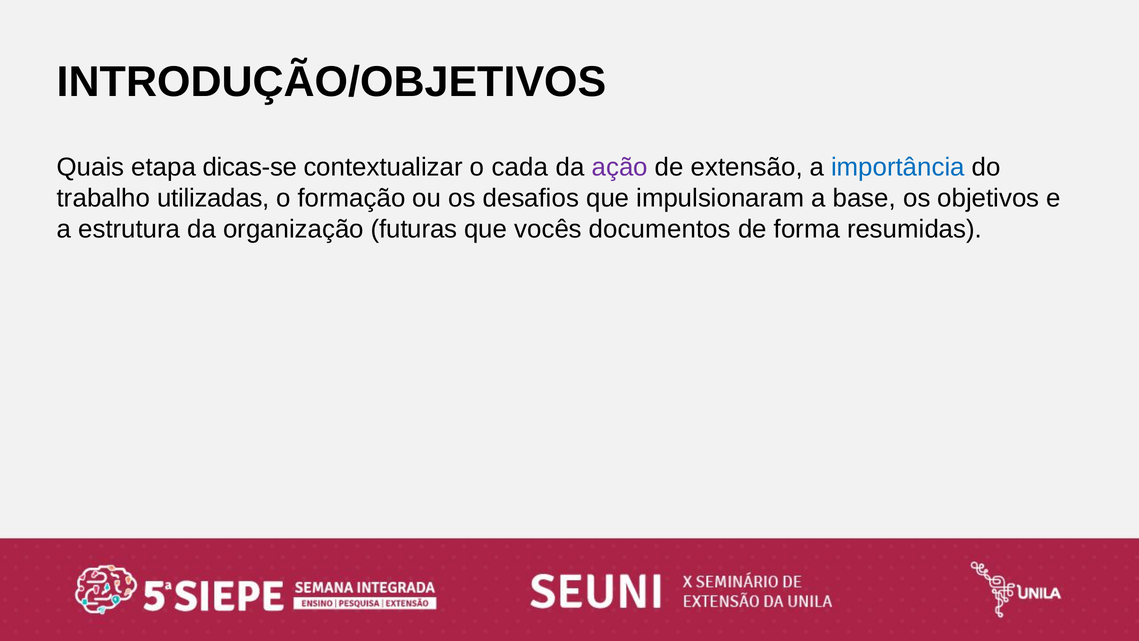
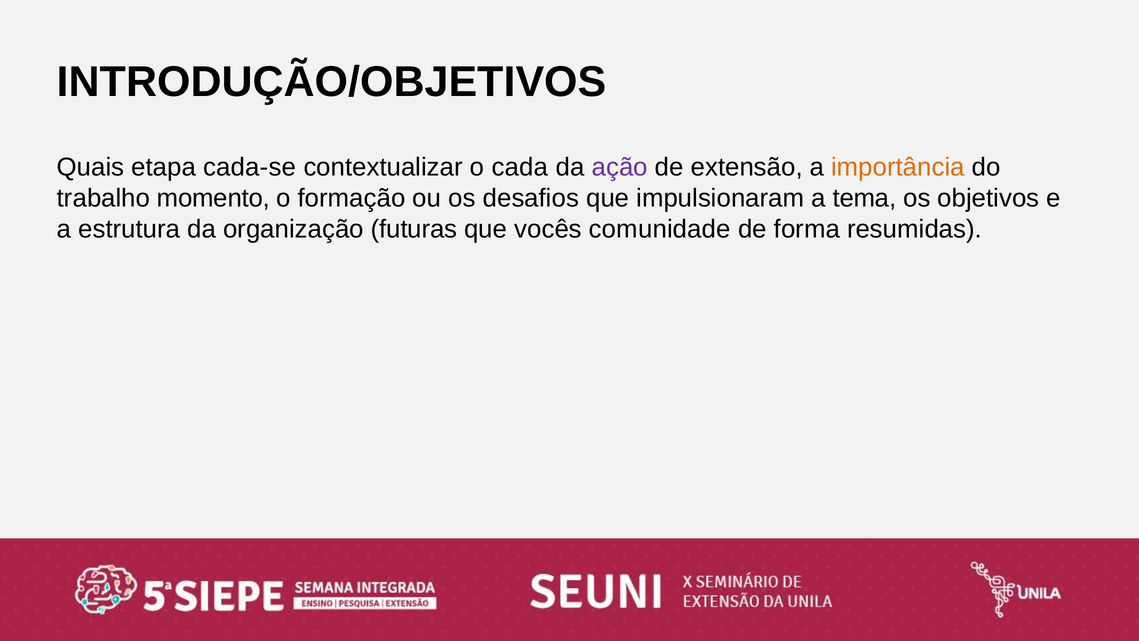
dicas-se: dicas-se -> cada-se
importância colour: blue -> orange
utilizadas: utilizadas -> momento
base: base -> tema
documentos: documentos -> comunidade
